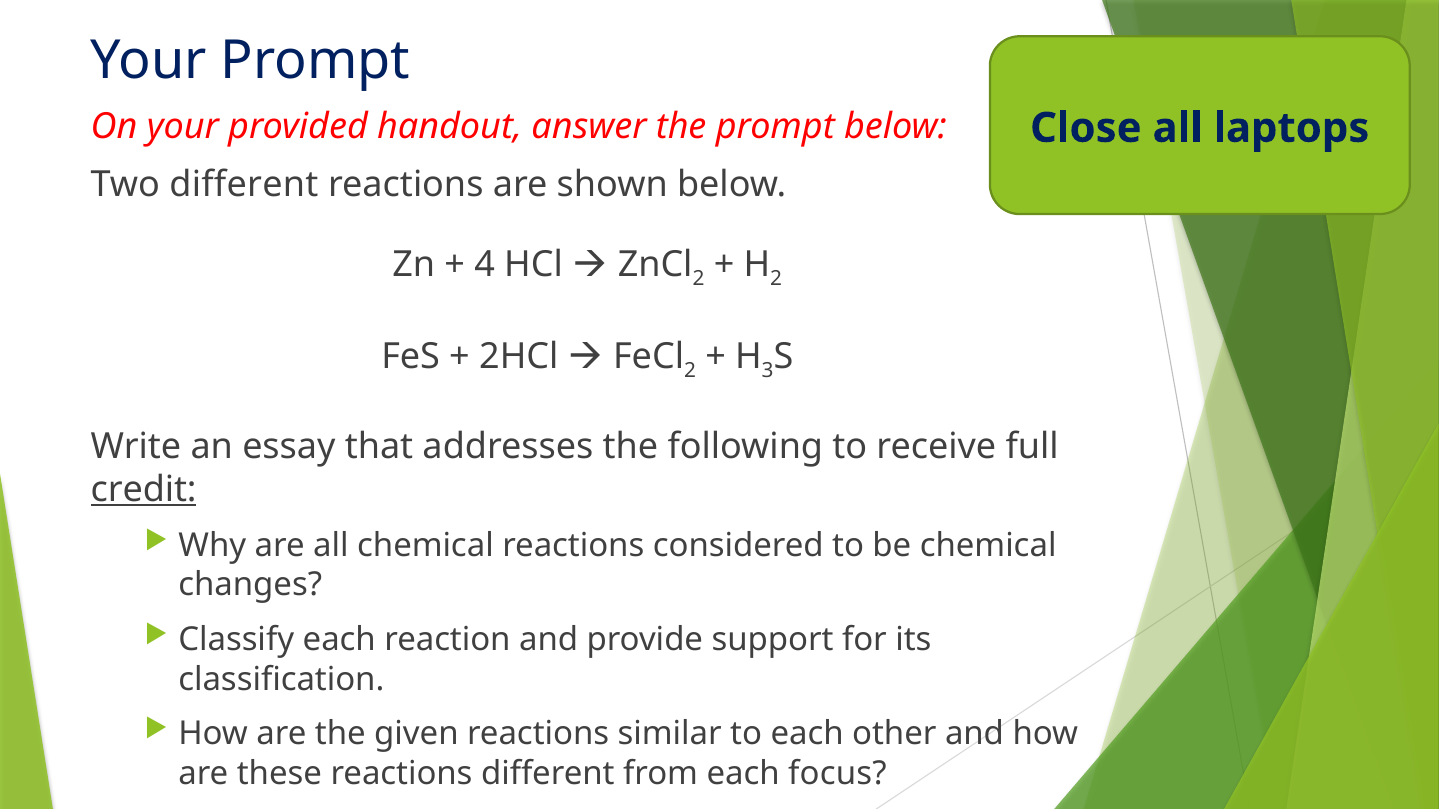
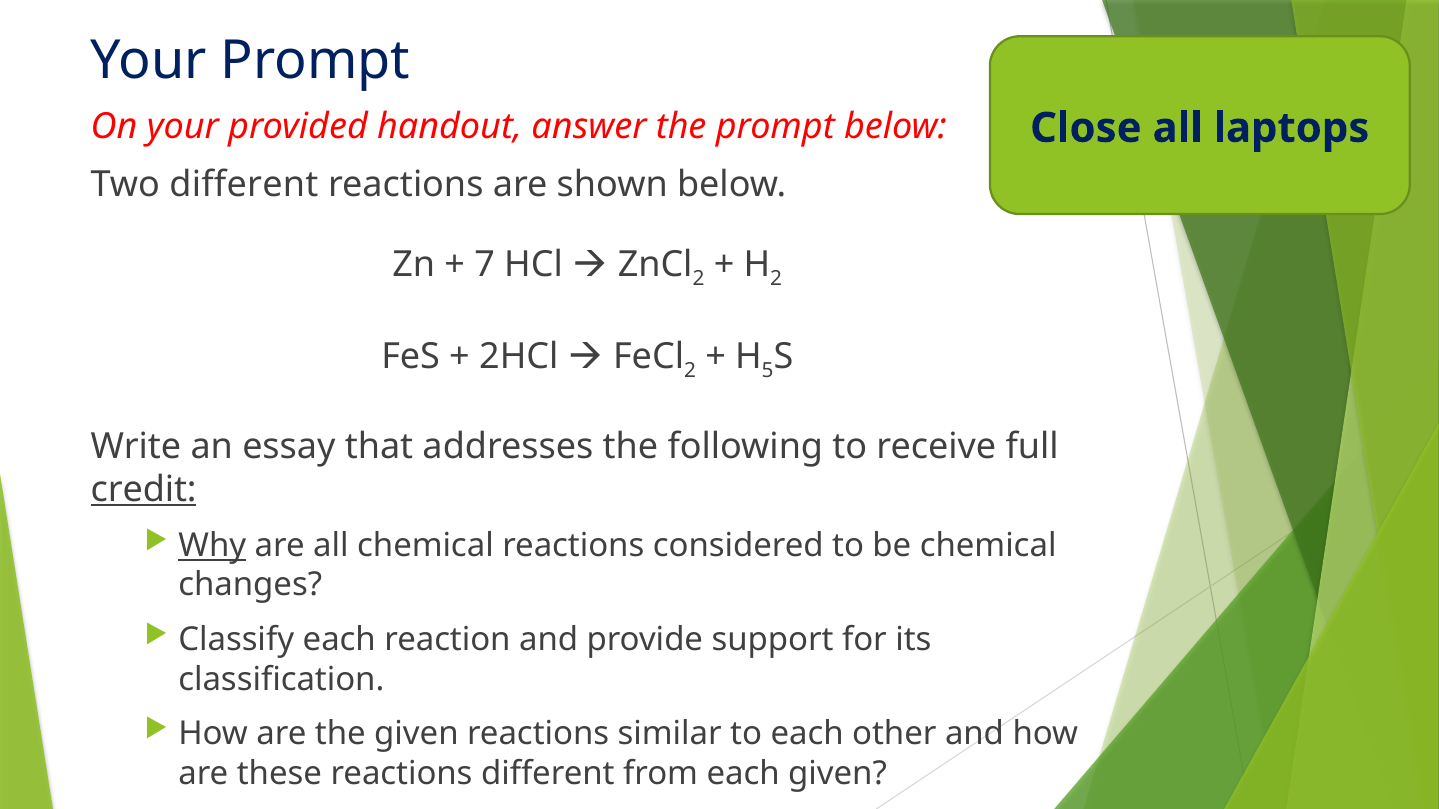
4: 4 -> 7
3: 3 -> 5
Why underline: none -> present
each focus: focus -> given
